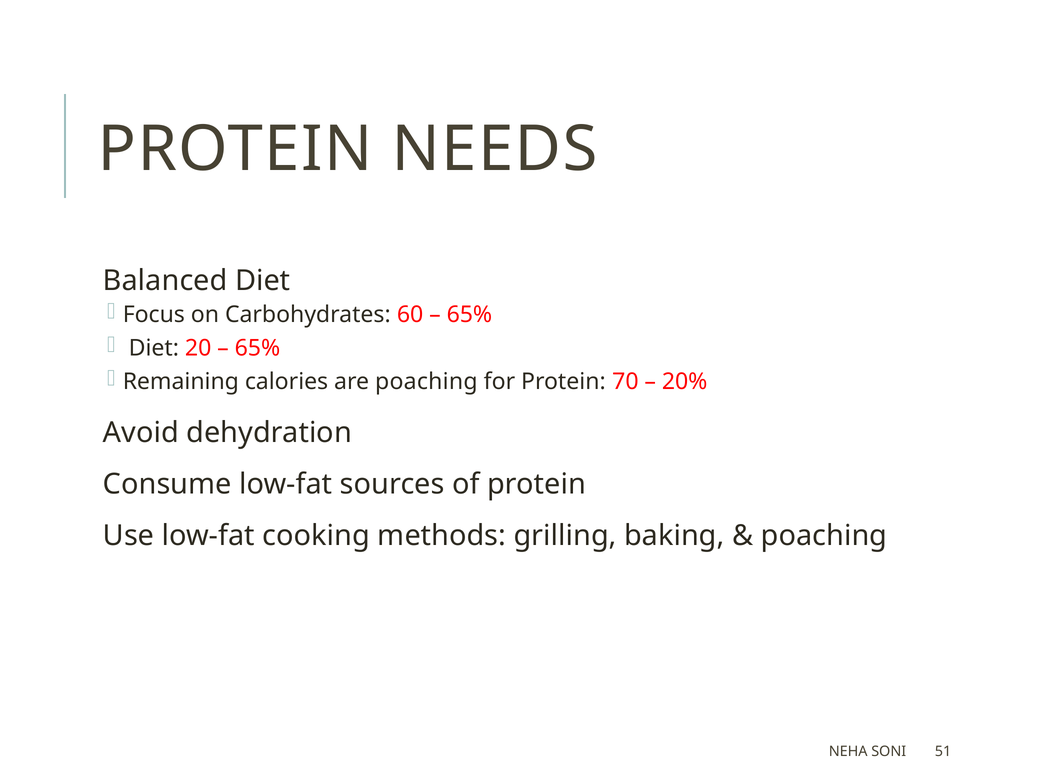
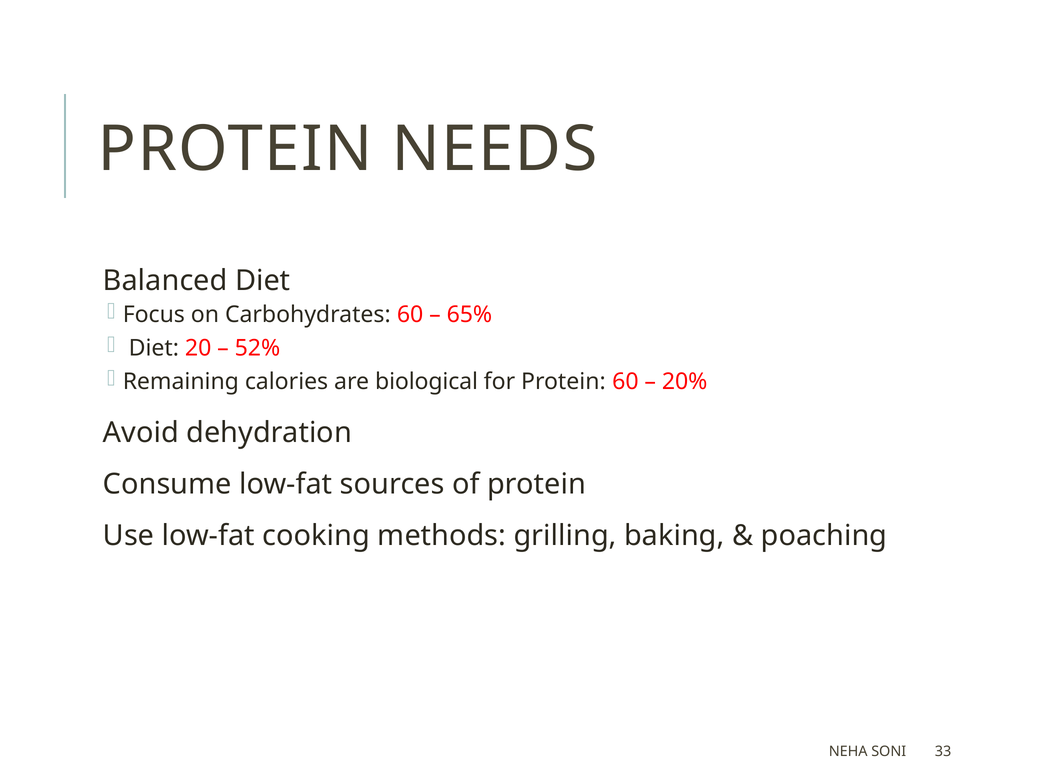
65% at (257, 348): 65% -> 52%
are poaching: poaching -> biological
Protein 70: 70 -> 60
51: 51 -> 33
